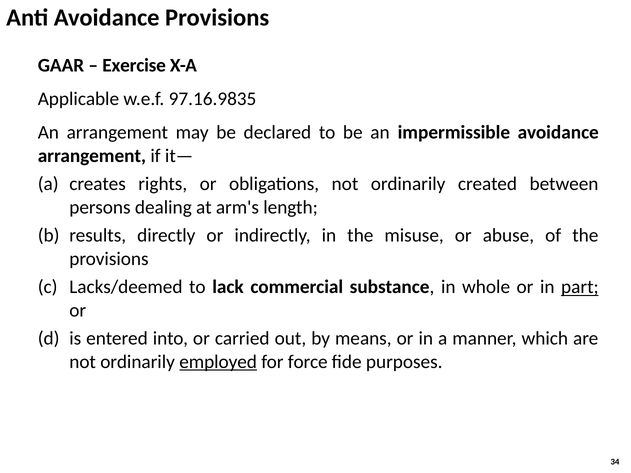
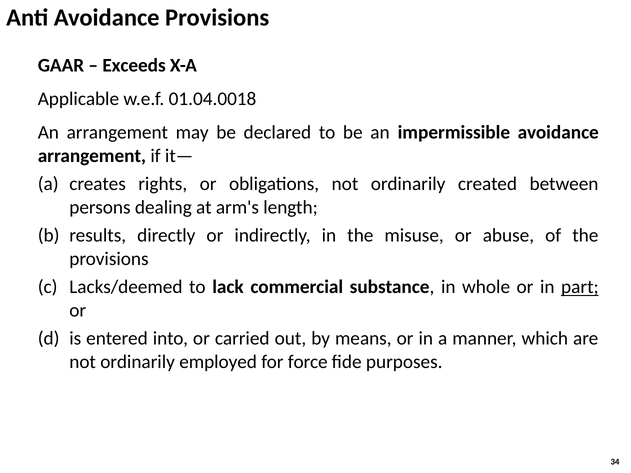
Exercise: Exercise -> Exceeds
97.16.9835: 97.16.9835 -> 01.04.0018
employed underline: present -> none
